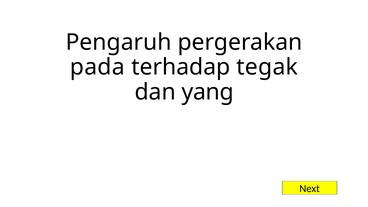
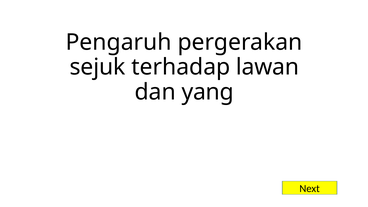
pada: pada -> sejuk
tegak: tegak -> lawan
